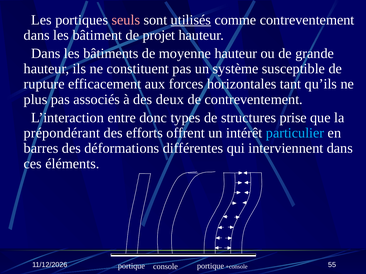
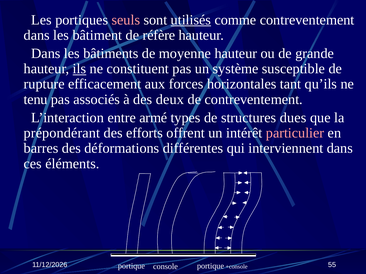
projet: projet -> réfère
ils underline: none -> present
plus: plus -> tenu
donc: donc -> armé
prise: prise -> dues
particulier colour: light blue -> pink
